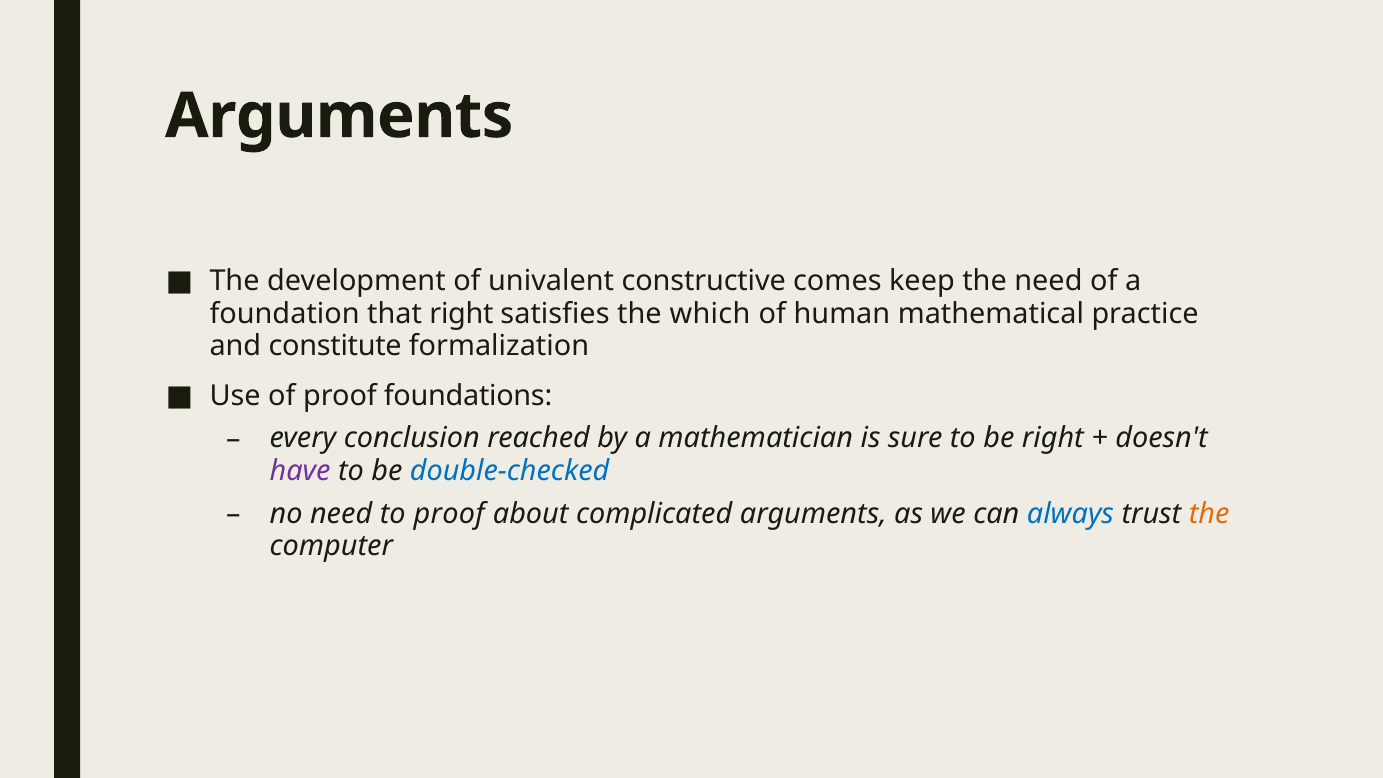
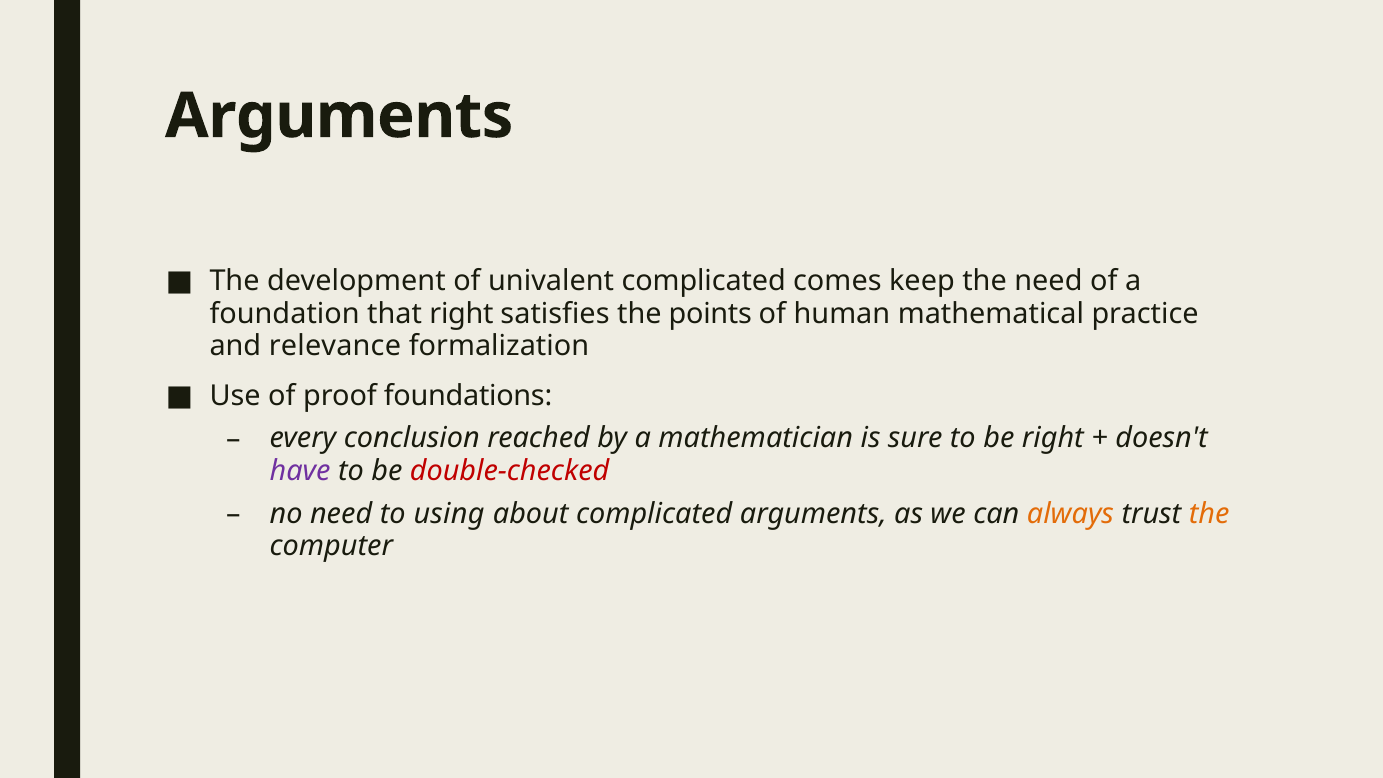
univalent constructive: constructive -> complicated
which: which -> points
constitute: constitute -> relevance
double-checked colour: blue -> red
to proof: proof -> using
always colour: blue -> orange
